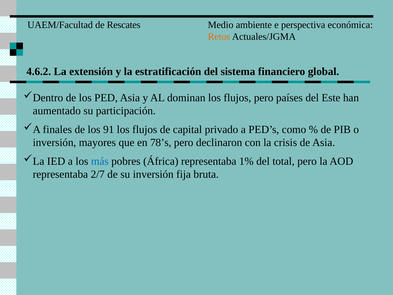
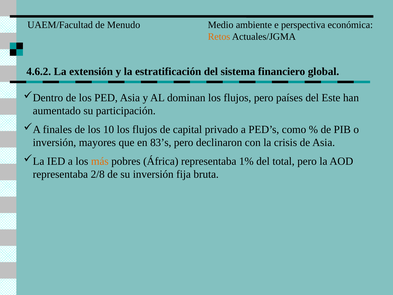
Rescates: Rescates -> Menudo
91: 91 -> 10
78’s: 78’s -> 83’s
más colour: blue -> orange
2/7: 2/7 -> 2/8
